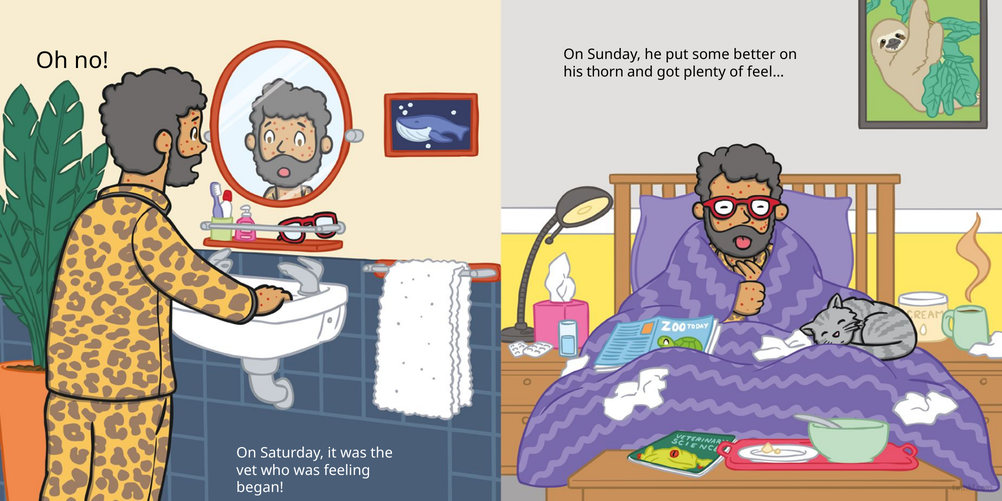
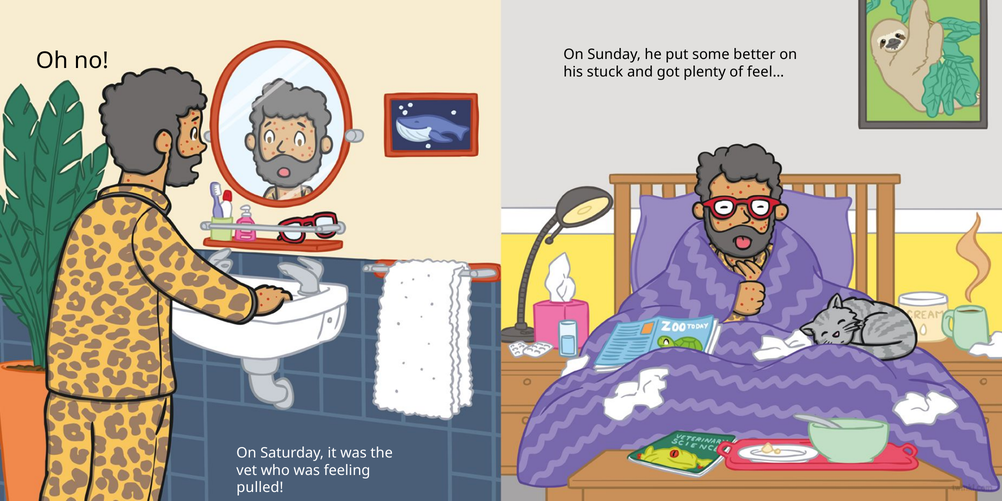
thorn: thorn -> stuck
began: began -> pulled
